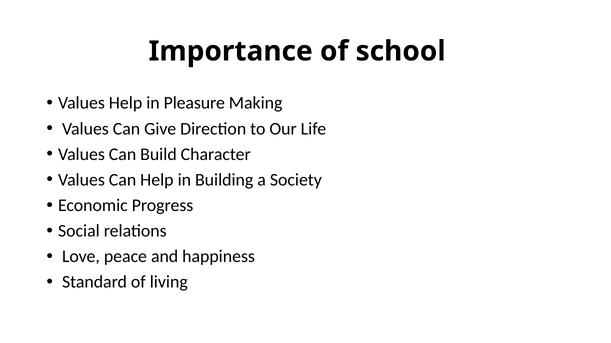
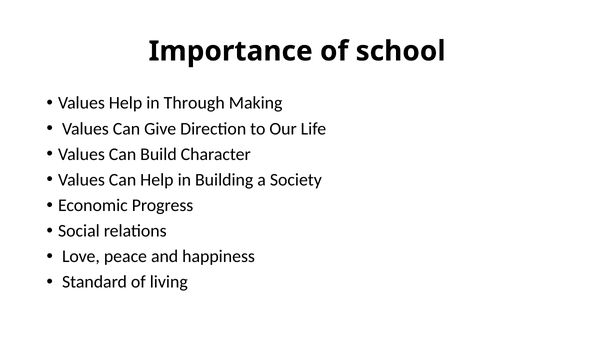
Pleasure: Pleasure -> Through
